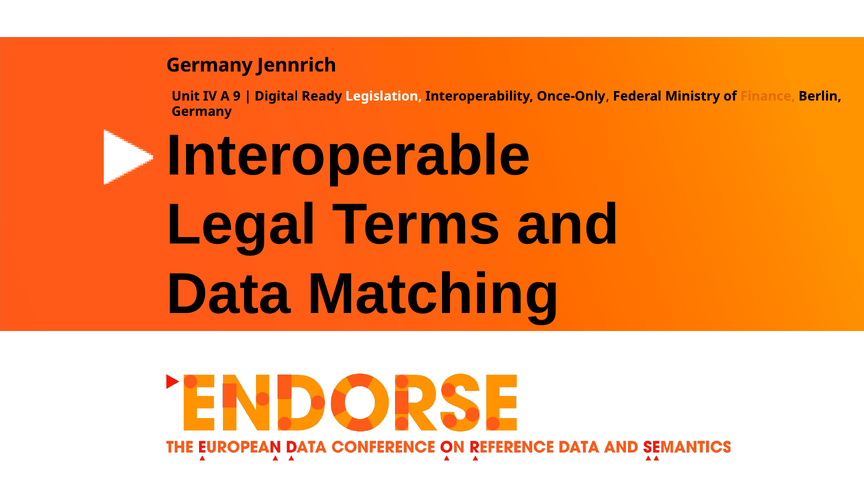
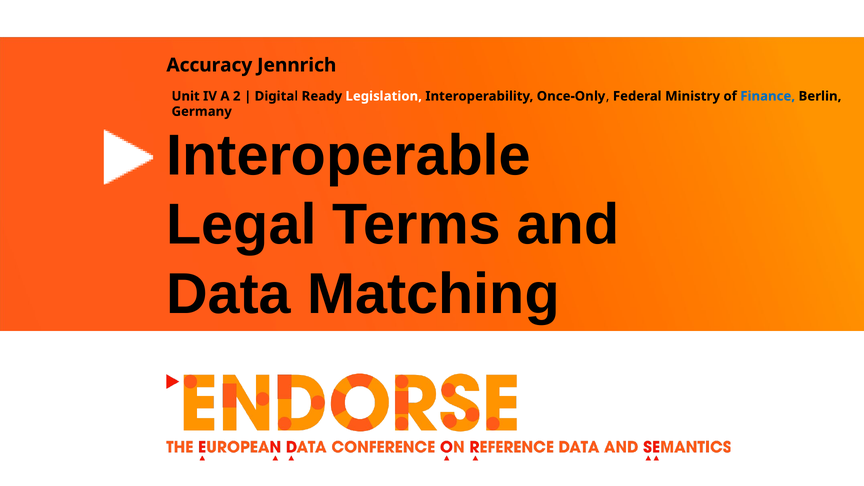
Germany at (209, 65): Germany -> Accuracy
9: 9 -> 2
Finance colour: orange -> blue
